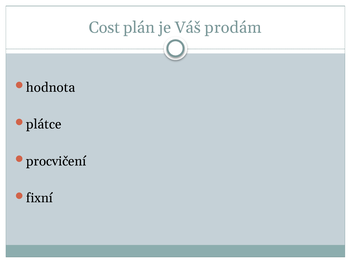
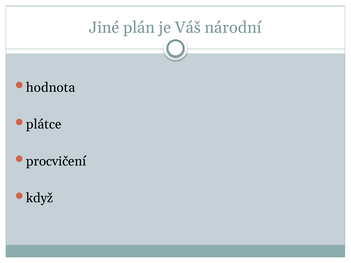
Cost: Cost -> Jiné
prodám: prodám -> národní
fixní: fixní -> když
